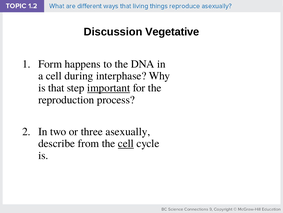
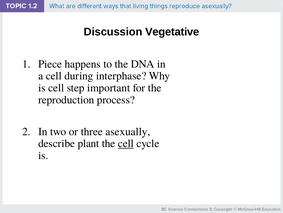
Form: Form -> Piece
is that: that -> cell
important underline: present -> none
from: from -> plant
